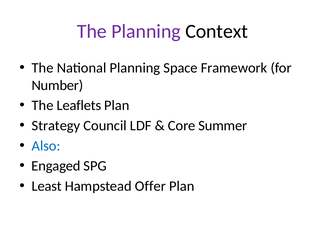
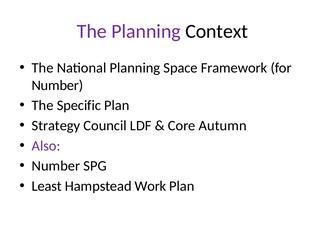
Leaflets: Leaflets -> Specific
Summer: Summer -> Autumn
Also colour: blue -> purple
Engaged at (56, 166): Engaged -> Number
Offer: Offer -> Work
